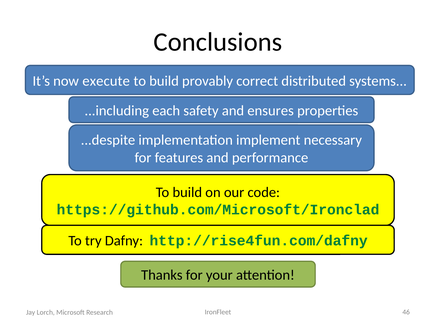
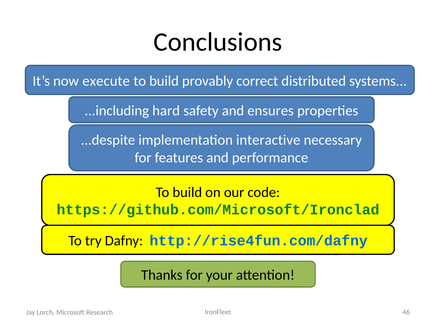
each: each -> hard
implement: implement -> interactive
http://rise4fun.com/dafny colour: green -> blue
